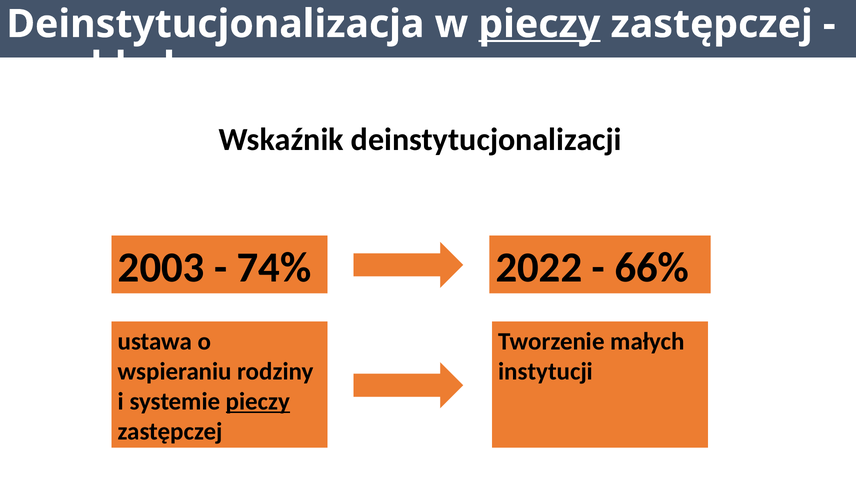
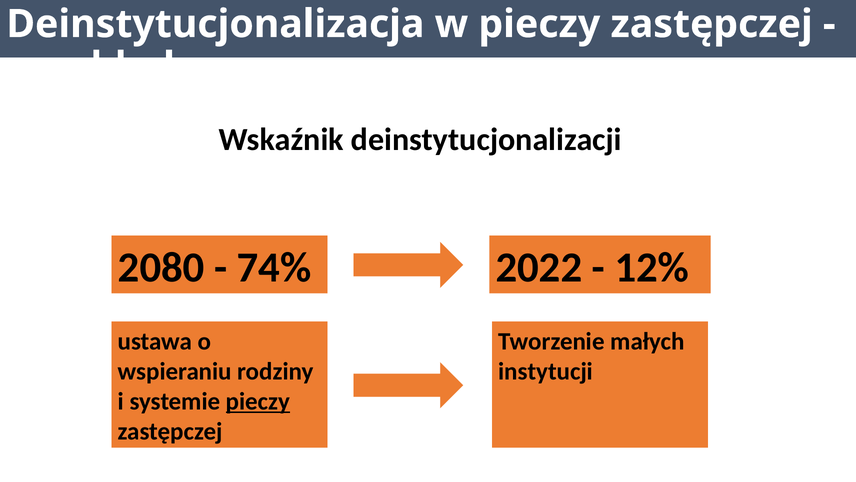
pieczy at (539, 24) underline: present -> none
2003: 2003 -> 2080
66%: 66% -> 12%
